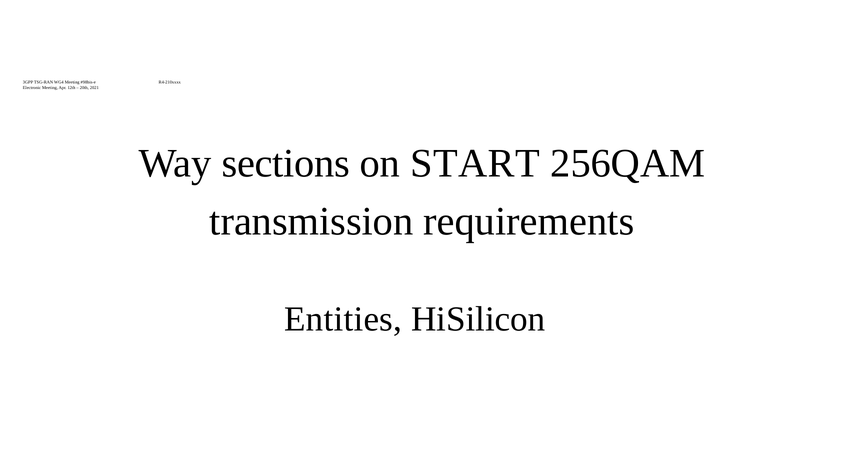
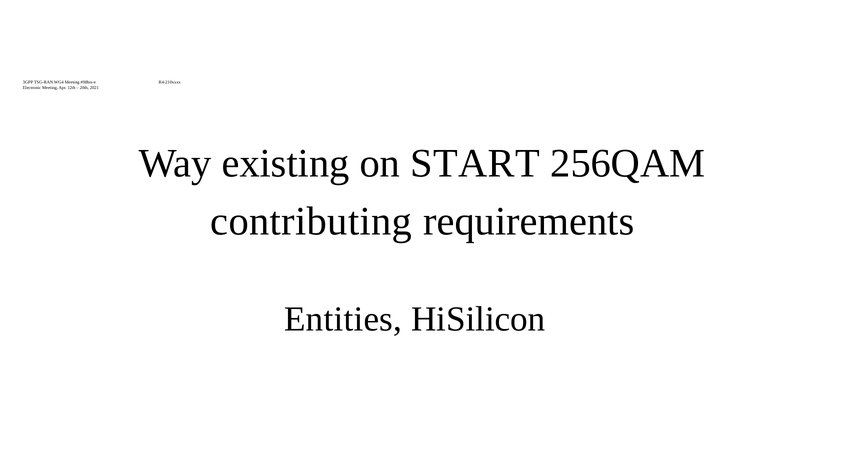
sections: sections -> existing
transmission: transmission -> contributing
